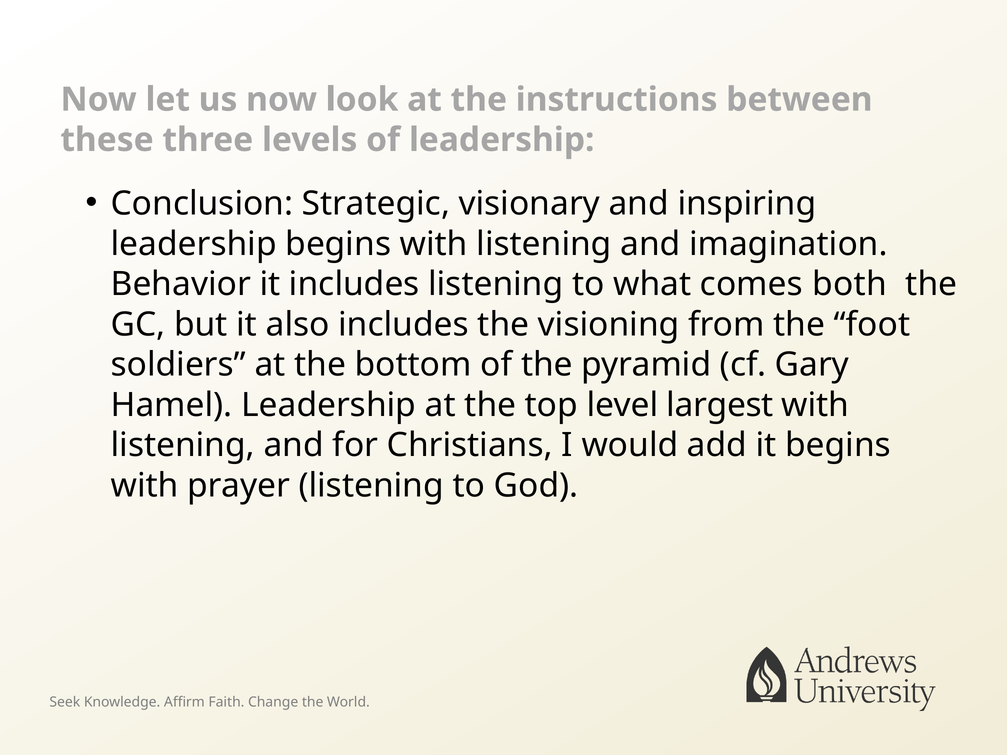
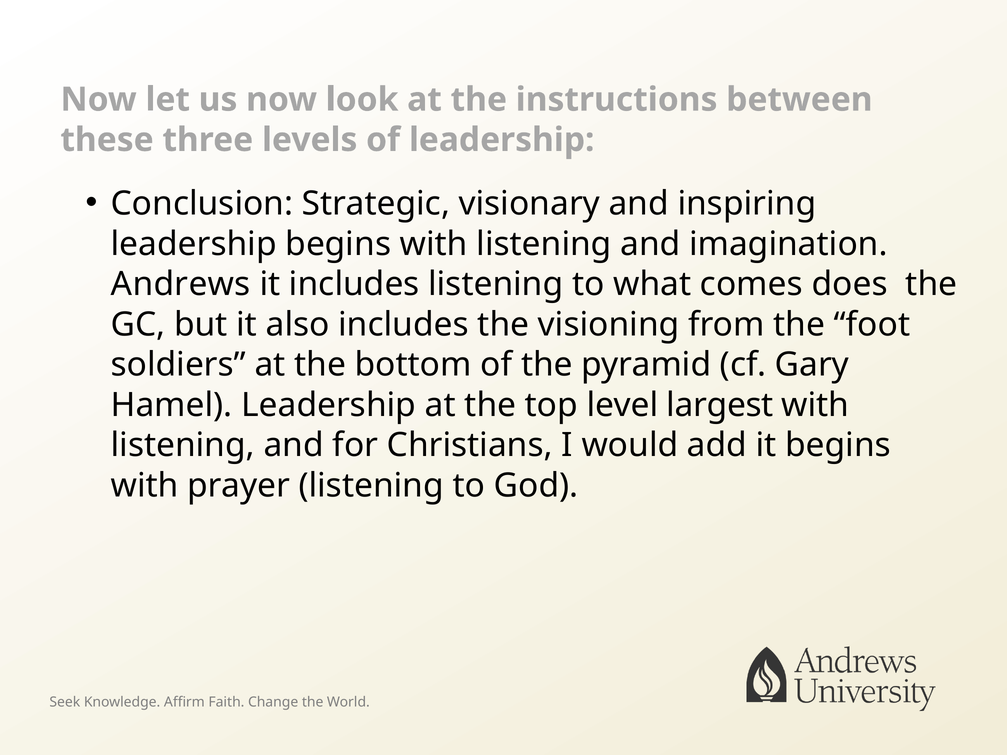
Behavior: Behavior -> Andrews
both: both -> does
